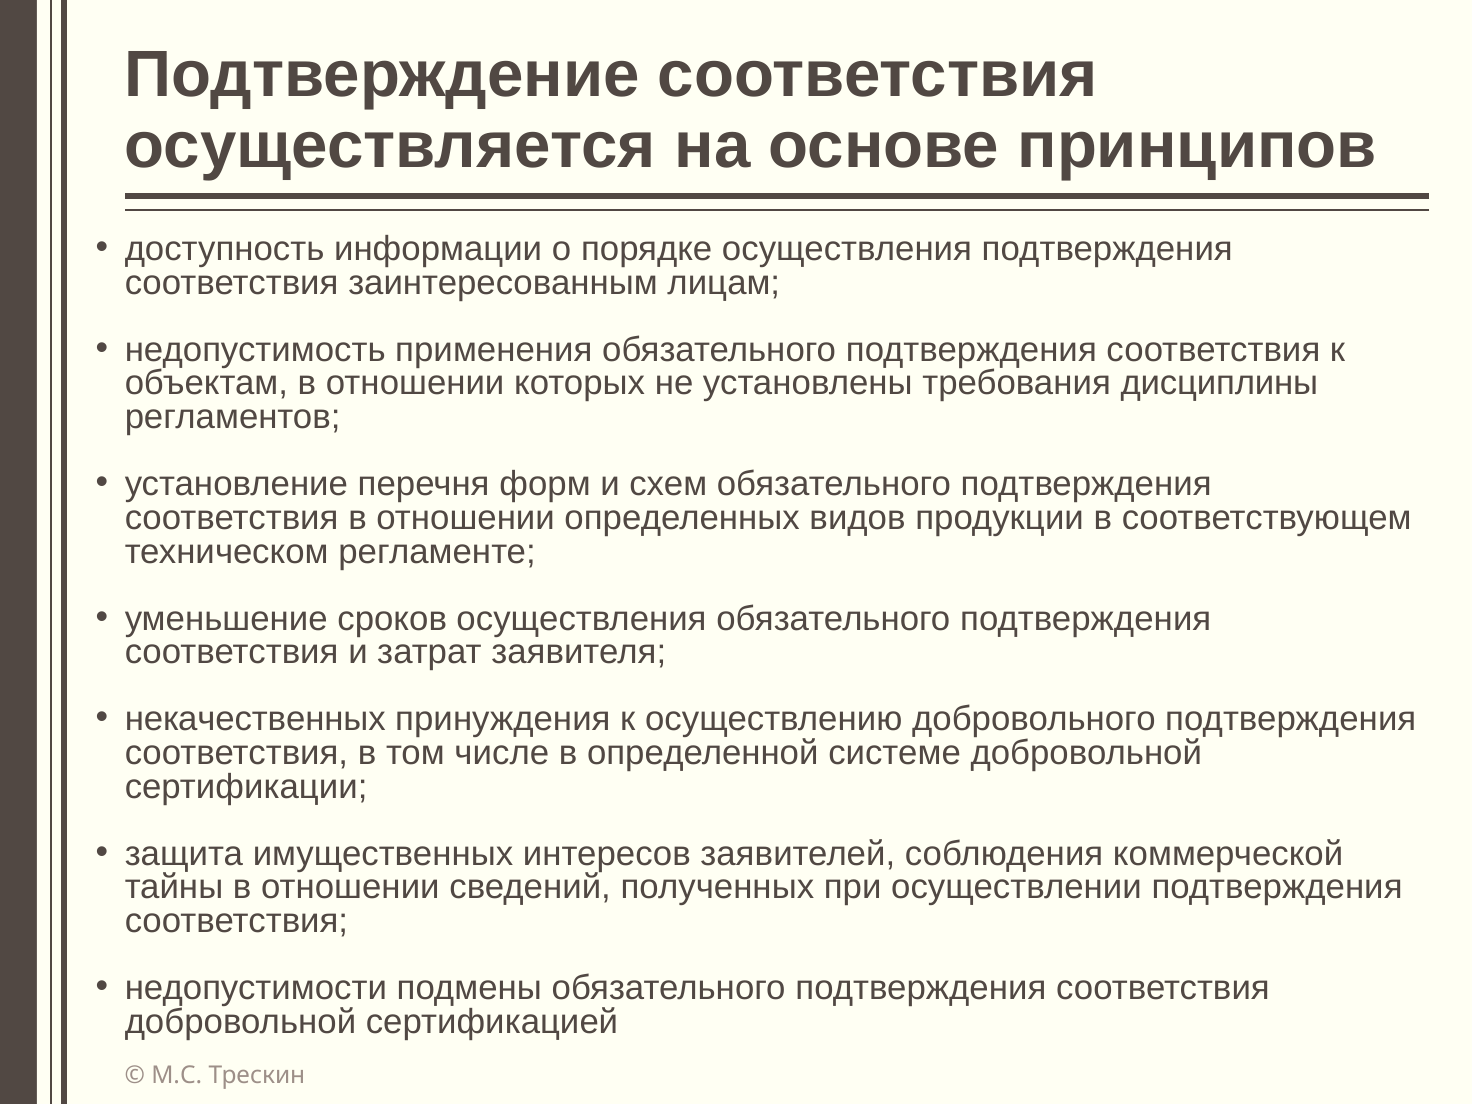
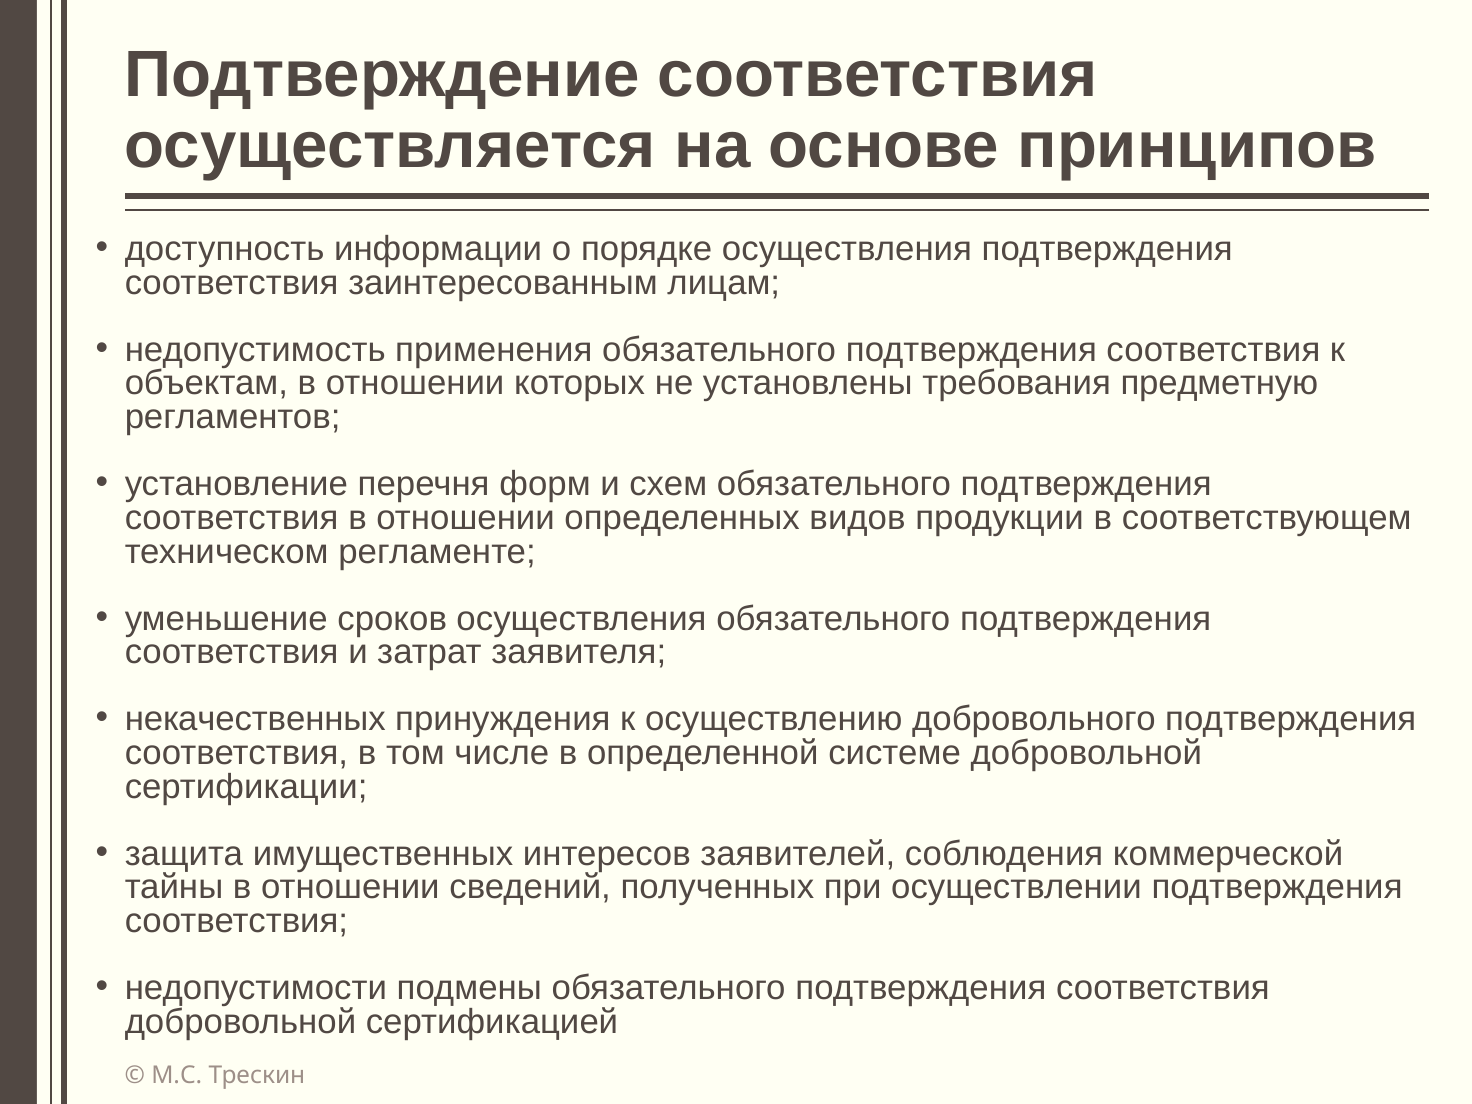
дисциплины: дисциплины -> предметную
